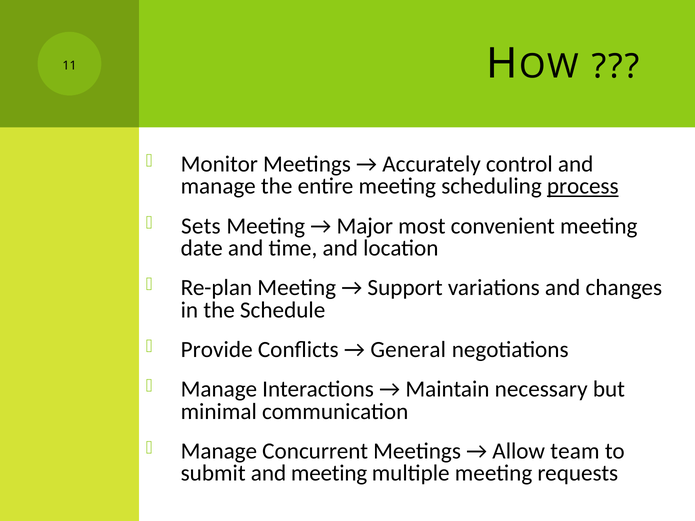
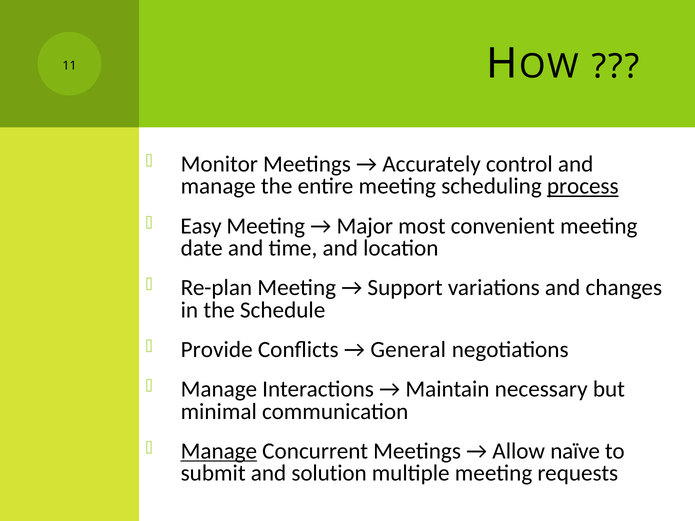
Sets: Sets -> Easy
Manage at (219, 451) underline: none -> present
team: team -> naïve
and meeting: meeting -> solution
